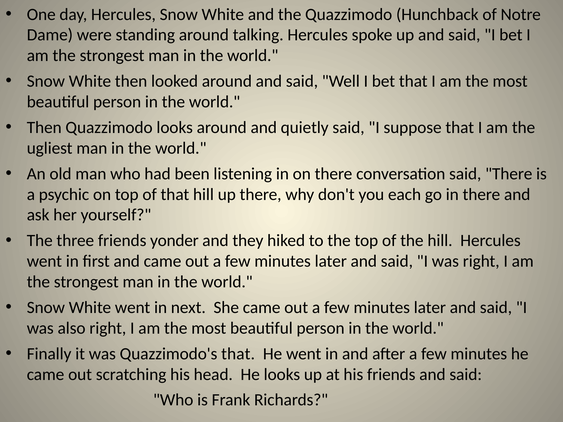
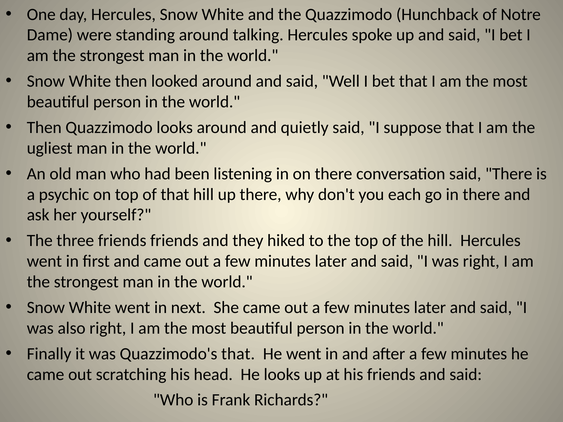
friends yonder: yonder -> friends
